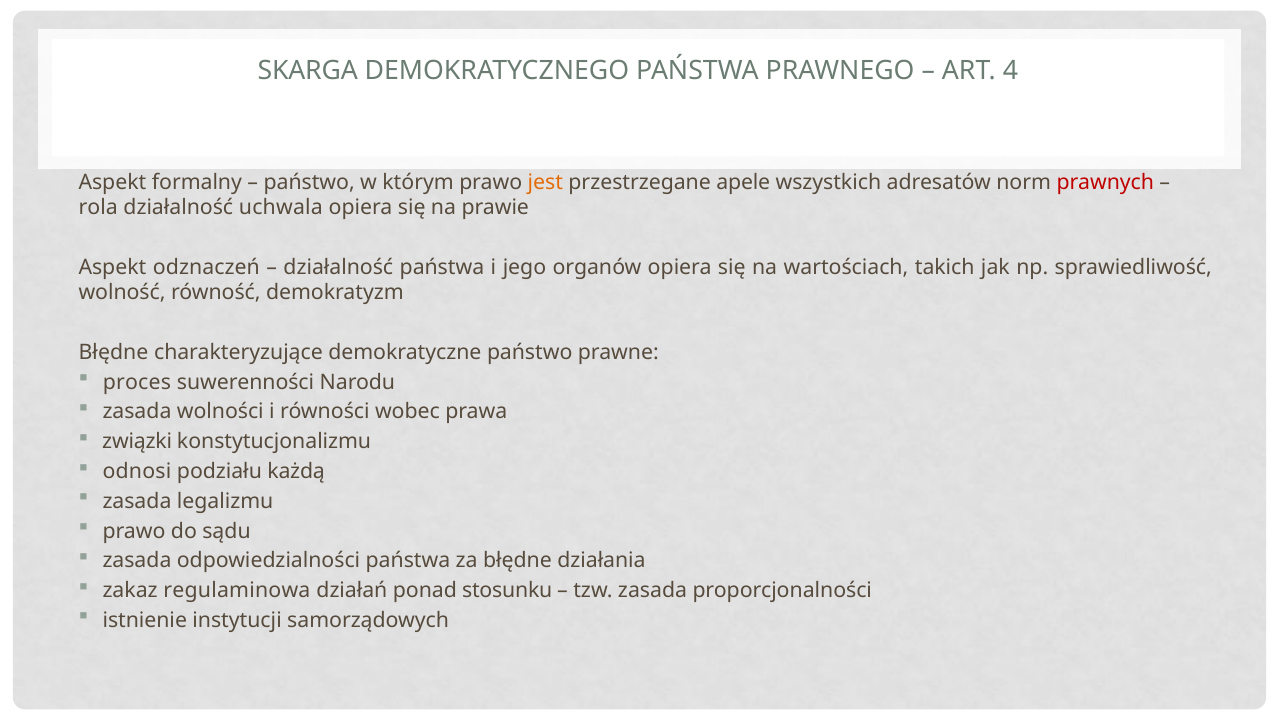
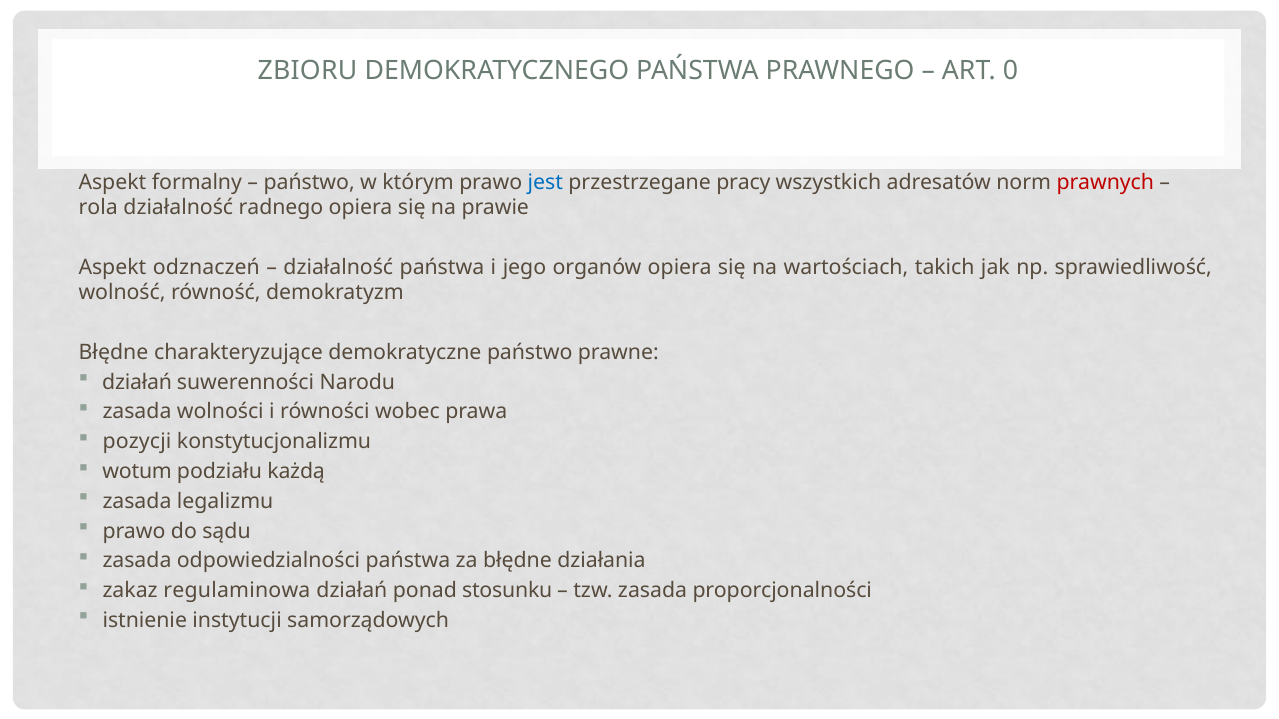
SKARGA: SKARGA -> ZBIORU
4: 4 -> 0
jest colour: orange -> blue
apele: apele -> pracy
uchwala: uchwala -> radnego
proces at (137, 382): proces -> działań
związki: związki -> pozycji
odnosi: odnosi -> wotum
